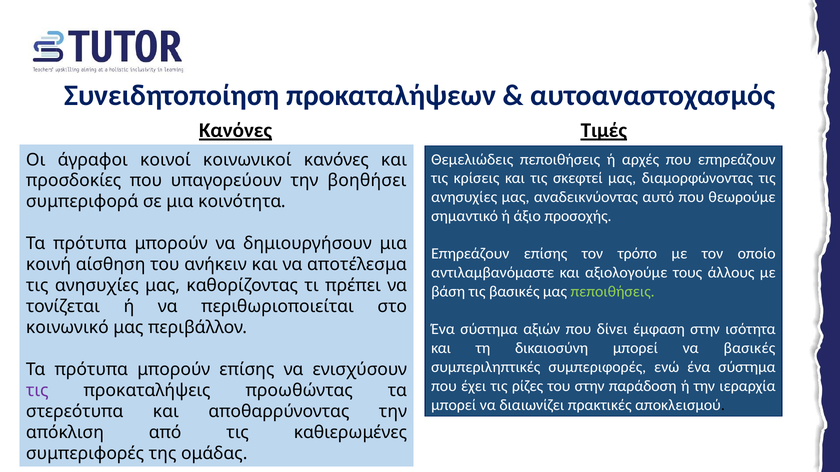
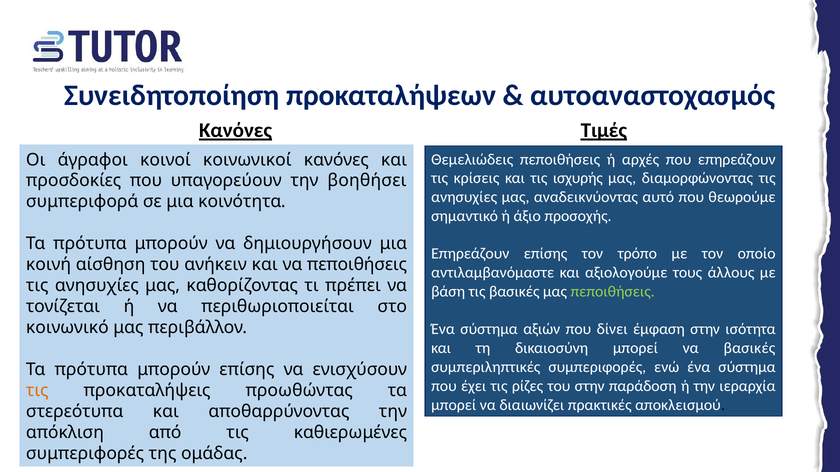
σκεφτεί: σκεφτεί -> ισχυρής
να αποτέλεσμα: αποτέλεσμα -> πεποιθήσεις
τις at (37, 391) colour: purple -> orange
